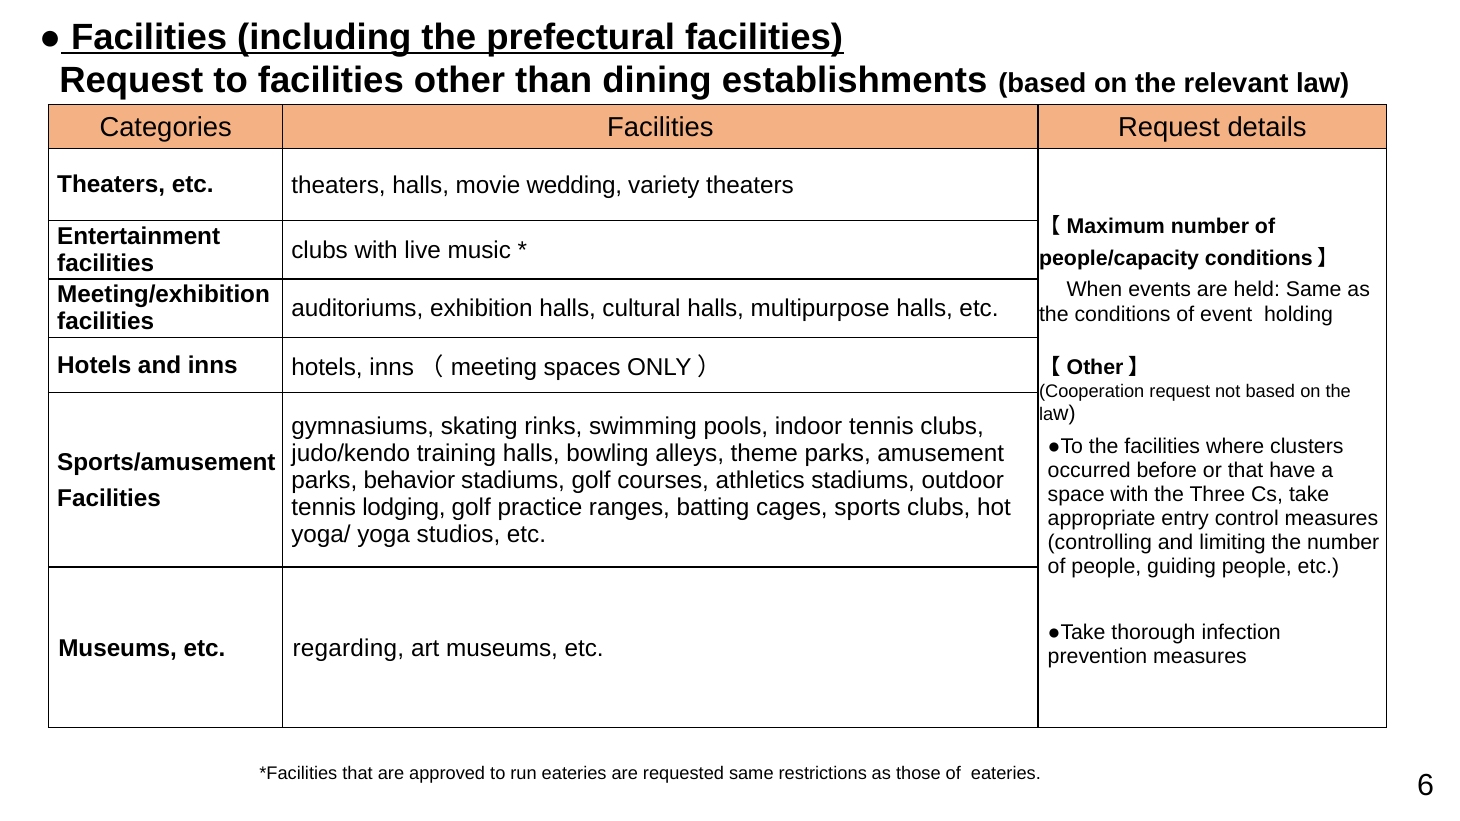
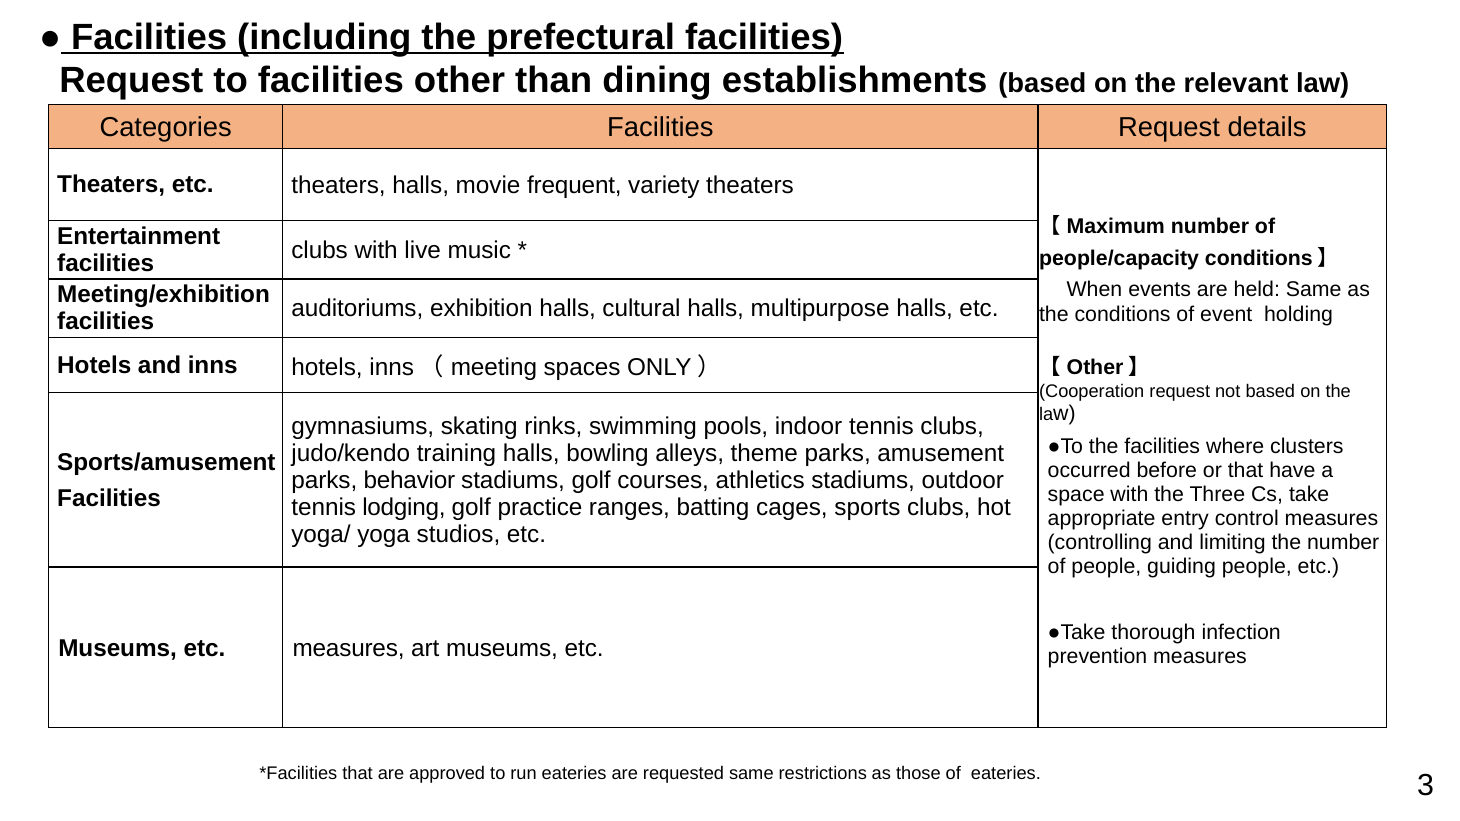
wedding: wedding -> frequent
etc regarding: regarding -> measures
6: 6 -> 3
